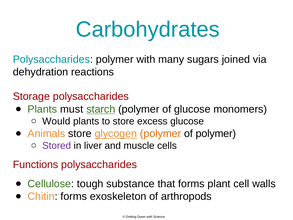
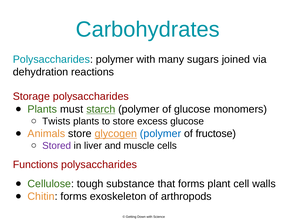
Would: Would -> Twists
polymer at (161, 133) colour: orange -> blue
of polymer: polymer -> fructose
